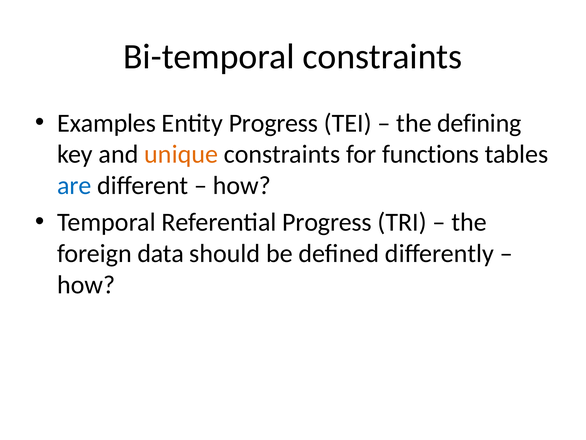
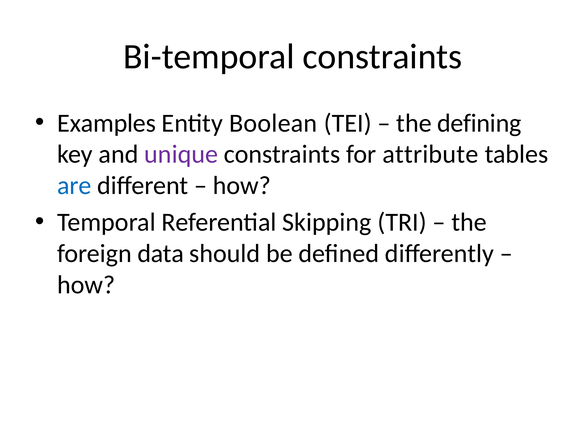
Entity Progress: Progress -> Boolean
unique colour: orange -> purple
functions: functions -> attribute
Referential Progress: Progress -> Skipping
